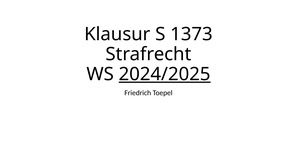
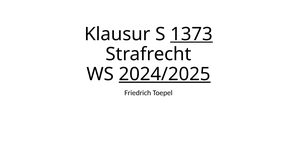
1373 underline: none -> present
